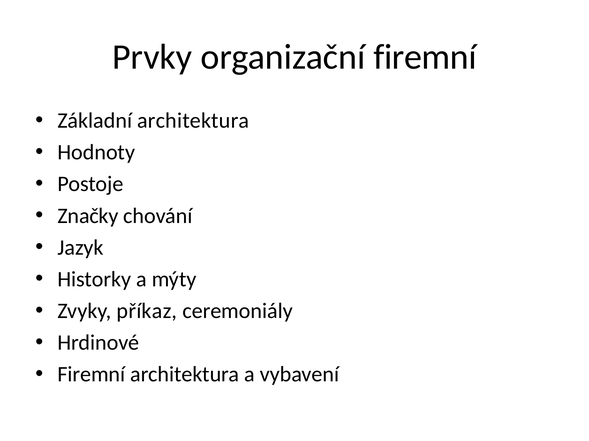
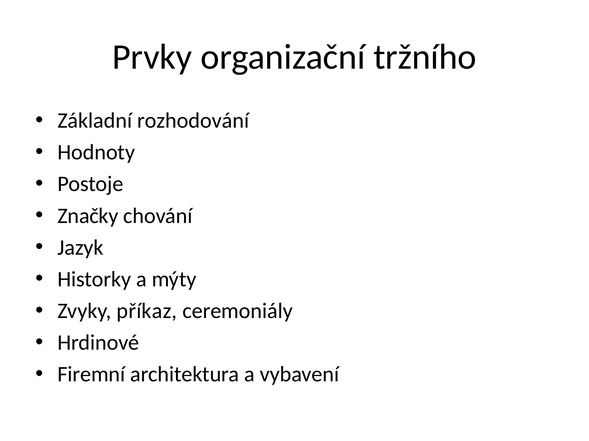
organizační firemní: firemní -> tržního
Základní architektura: architektura -> rozhodování
